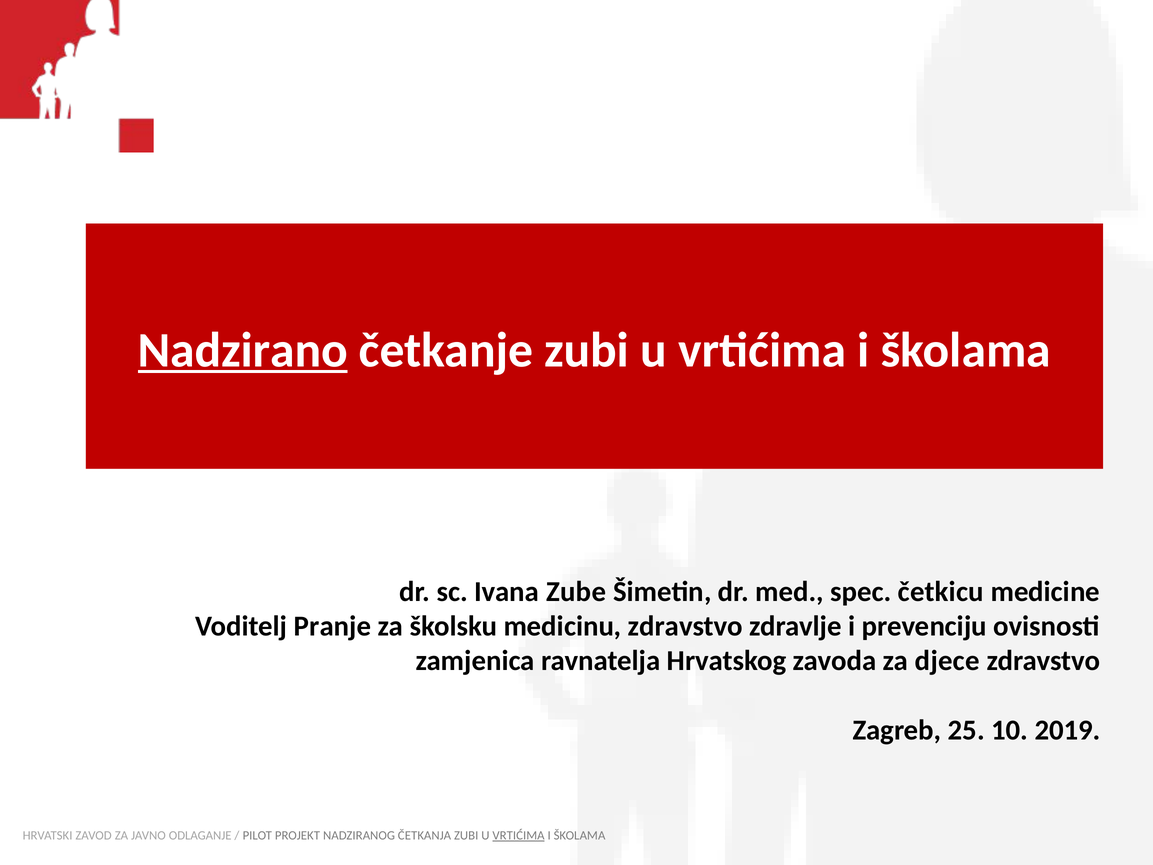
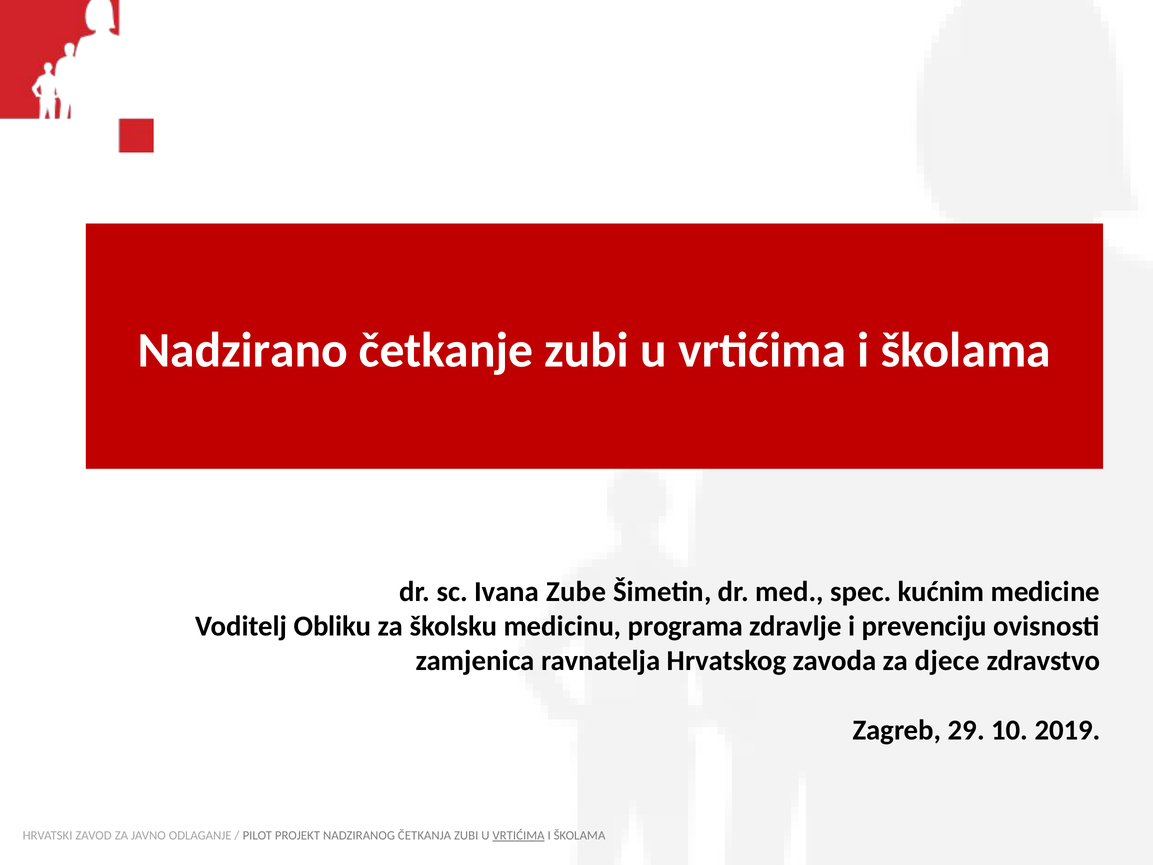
Nadzirano underline: present -> none
četkicu: četkicu -> kućnim
Pranje: Pranje -> Obliku
medicinu zdravstvo: zdravstvo -> programa
25: 25 -> 29
